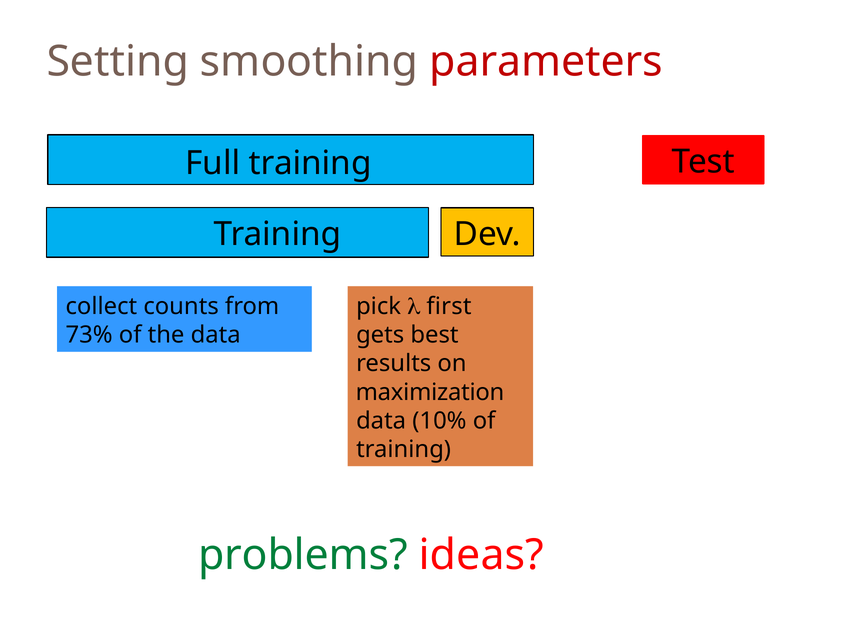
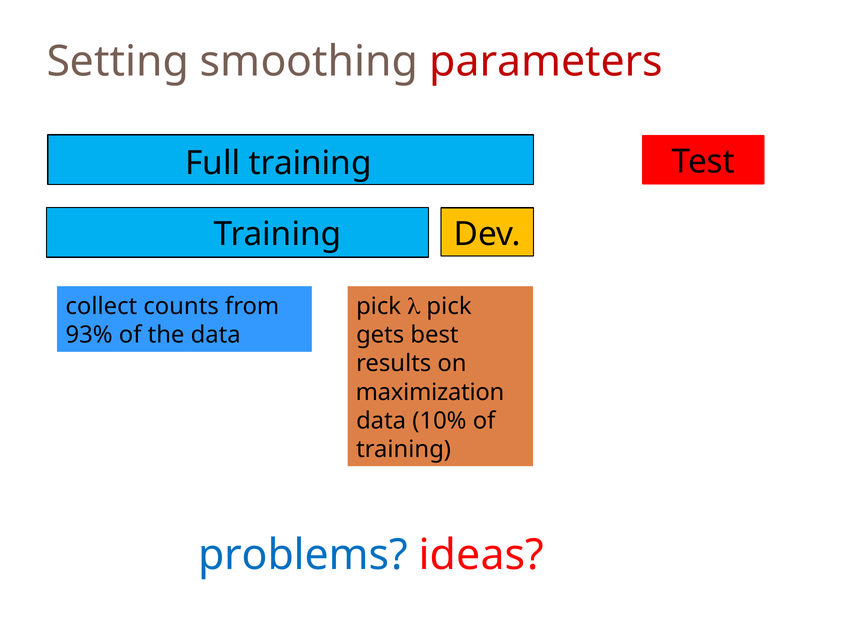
first at (449, 306): first -> pick
73%: 73% -> 93%
problems colour: green -> blue
